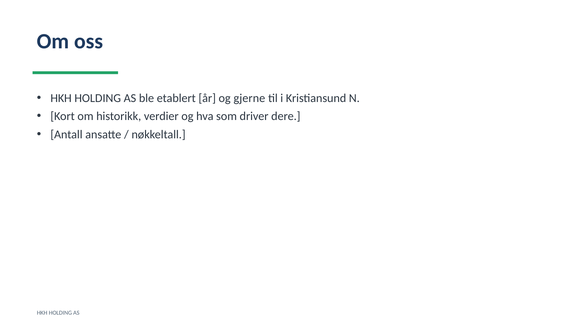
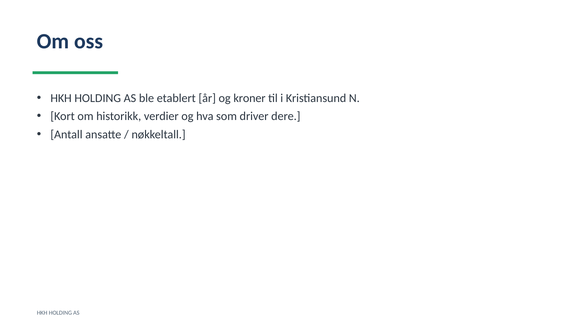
gjerne: gjerne -> kroner
